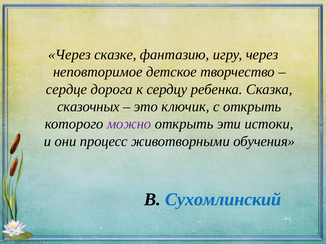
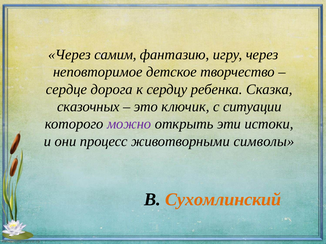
сказке: сказке -> самим
с открыть: открыть -> ситуации
обучения: обучения -> символы
Сухомлинский colour: blue -> orange
